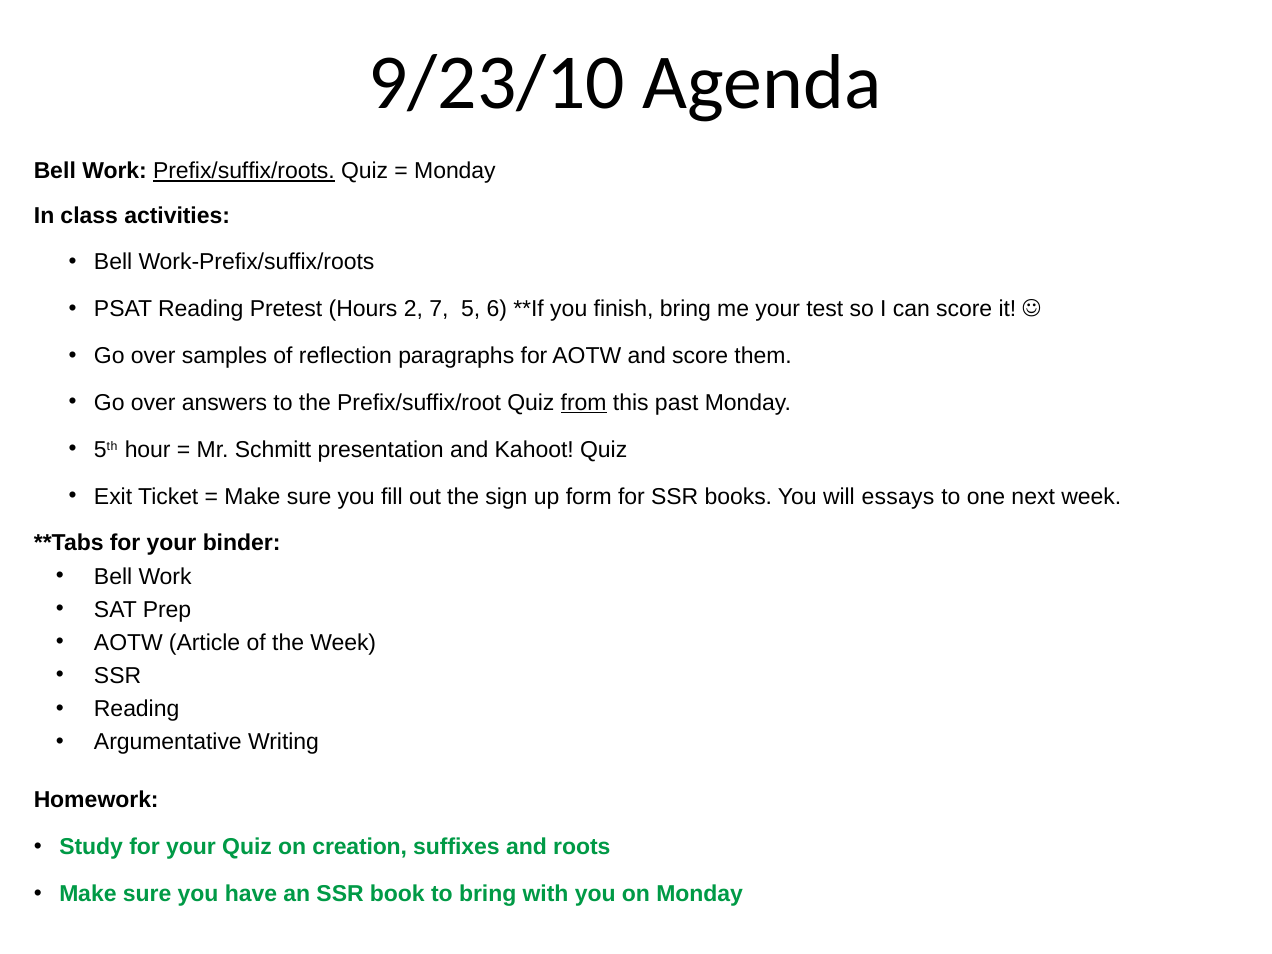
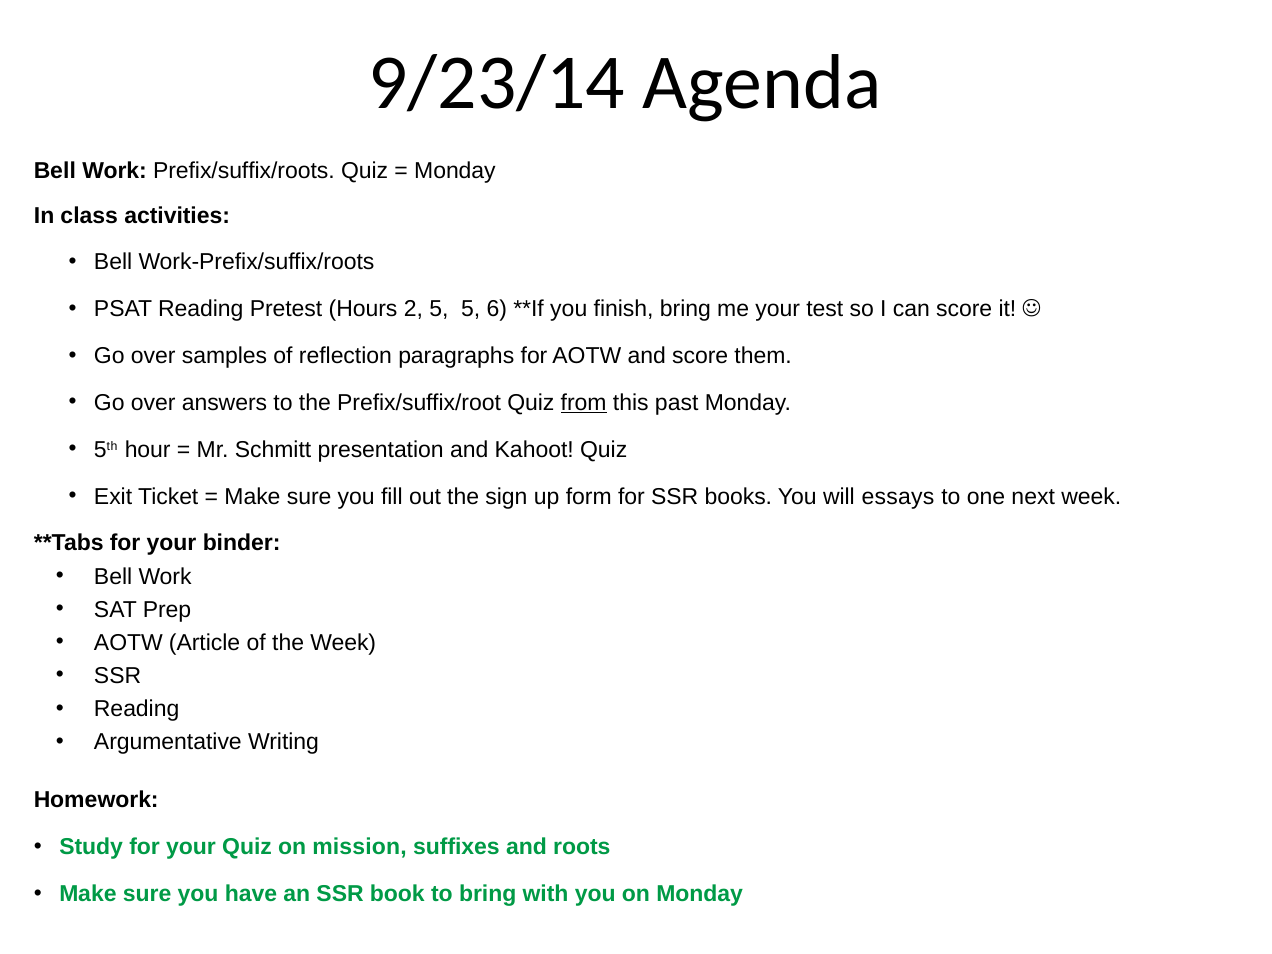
9/23/10: 9/23/10 -> 9/23/14
Prefix/suffix/roots underline: present -> none
2 7: 7 -> 5
creation: creation -> mission
